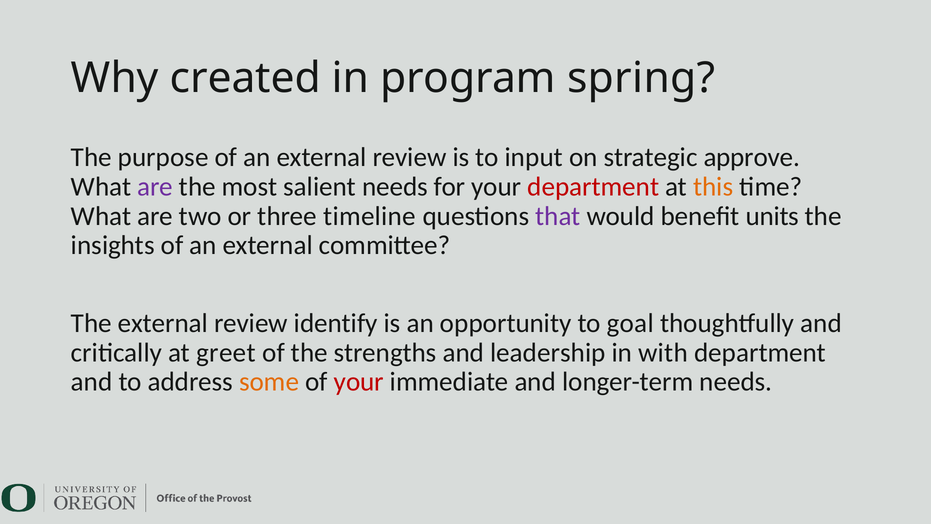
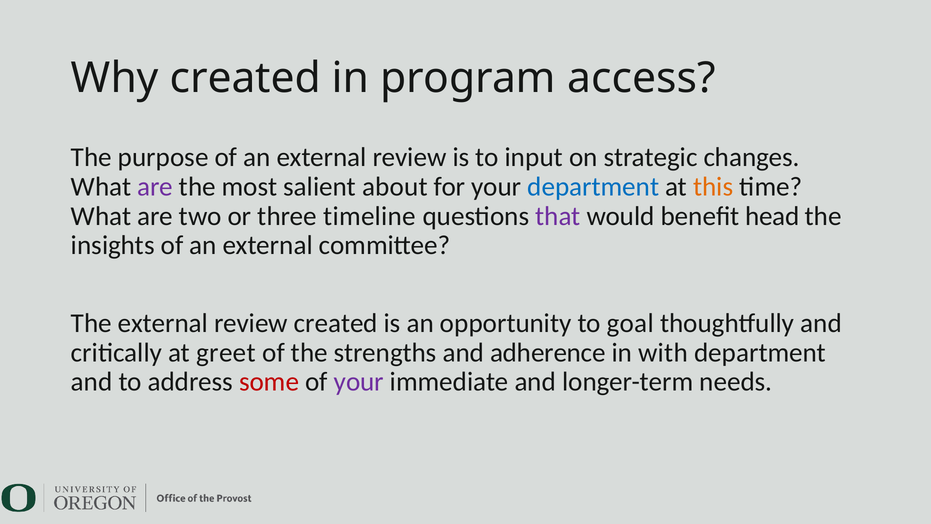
spring: spring -> access
approve: approve -> changes
salient needs: needs -> about
department at (593, 187) colour: red -> blue
units: units -> head
review identify: identify -> created
leadership: leadership -> adherence
some colour: orange -> red
your at (359, 382) colour: red -> purple
